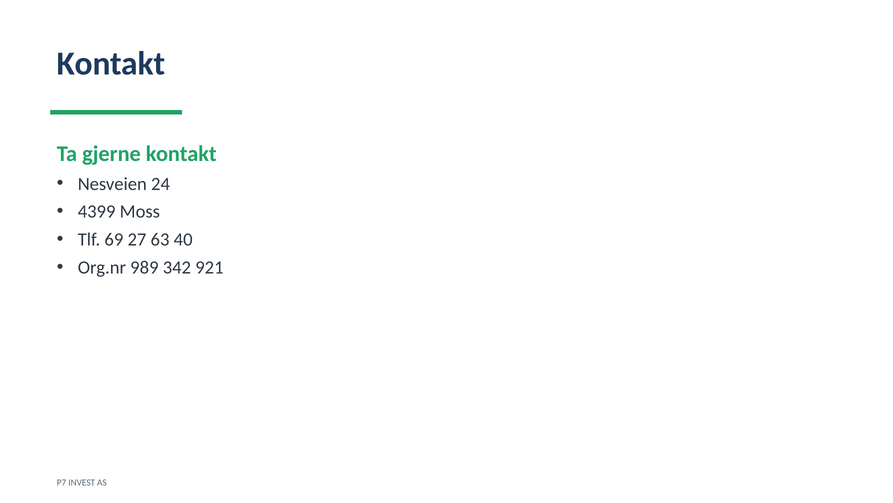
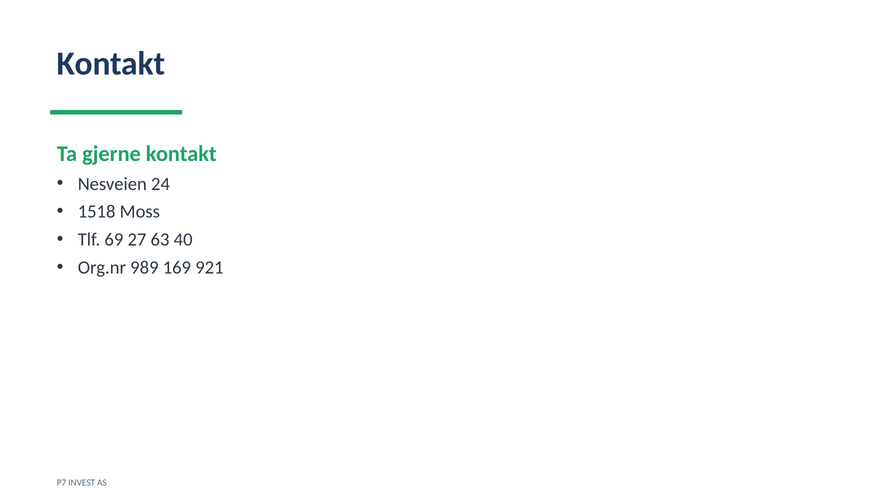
4399: 4399 -> 1518
342: 342 -> 169
